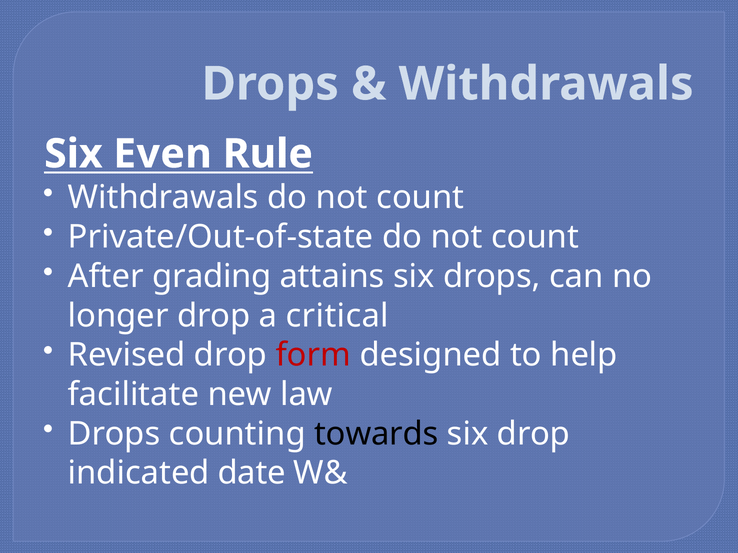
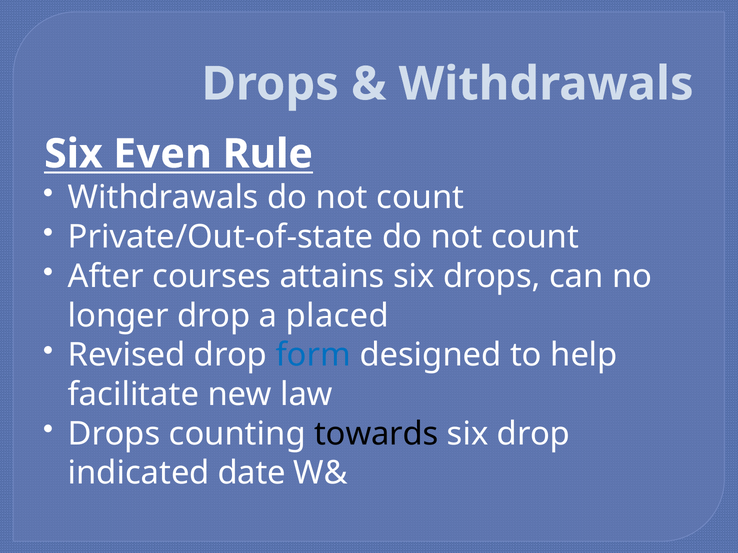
grading: grading -> courses
critical: critical -> placed
form colour: red -> blue
